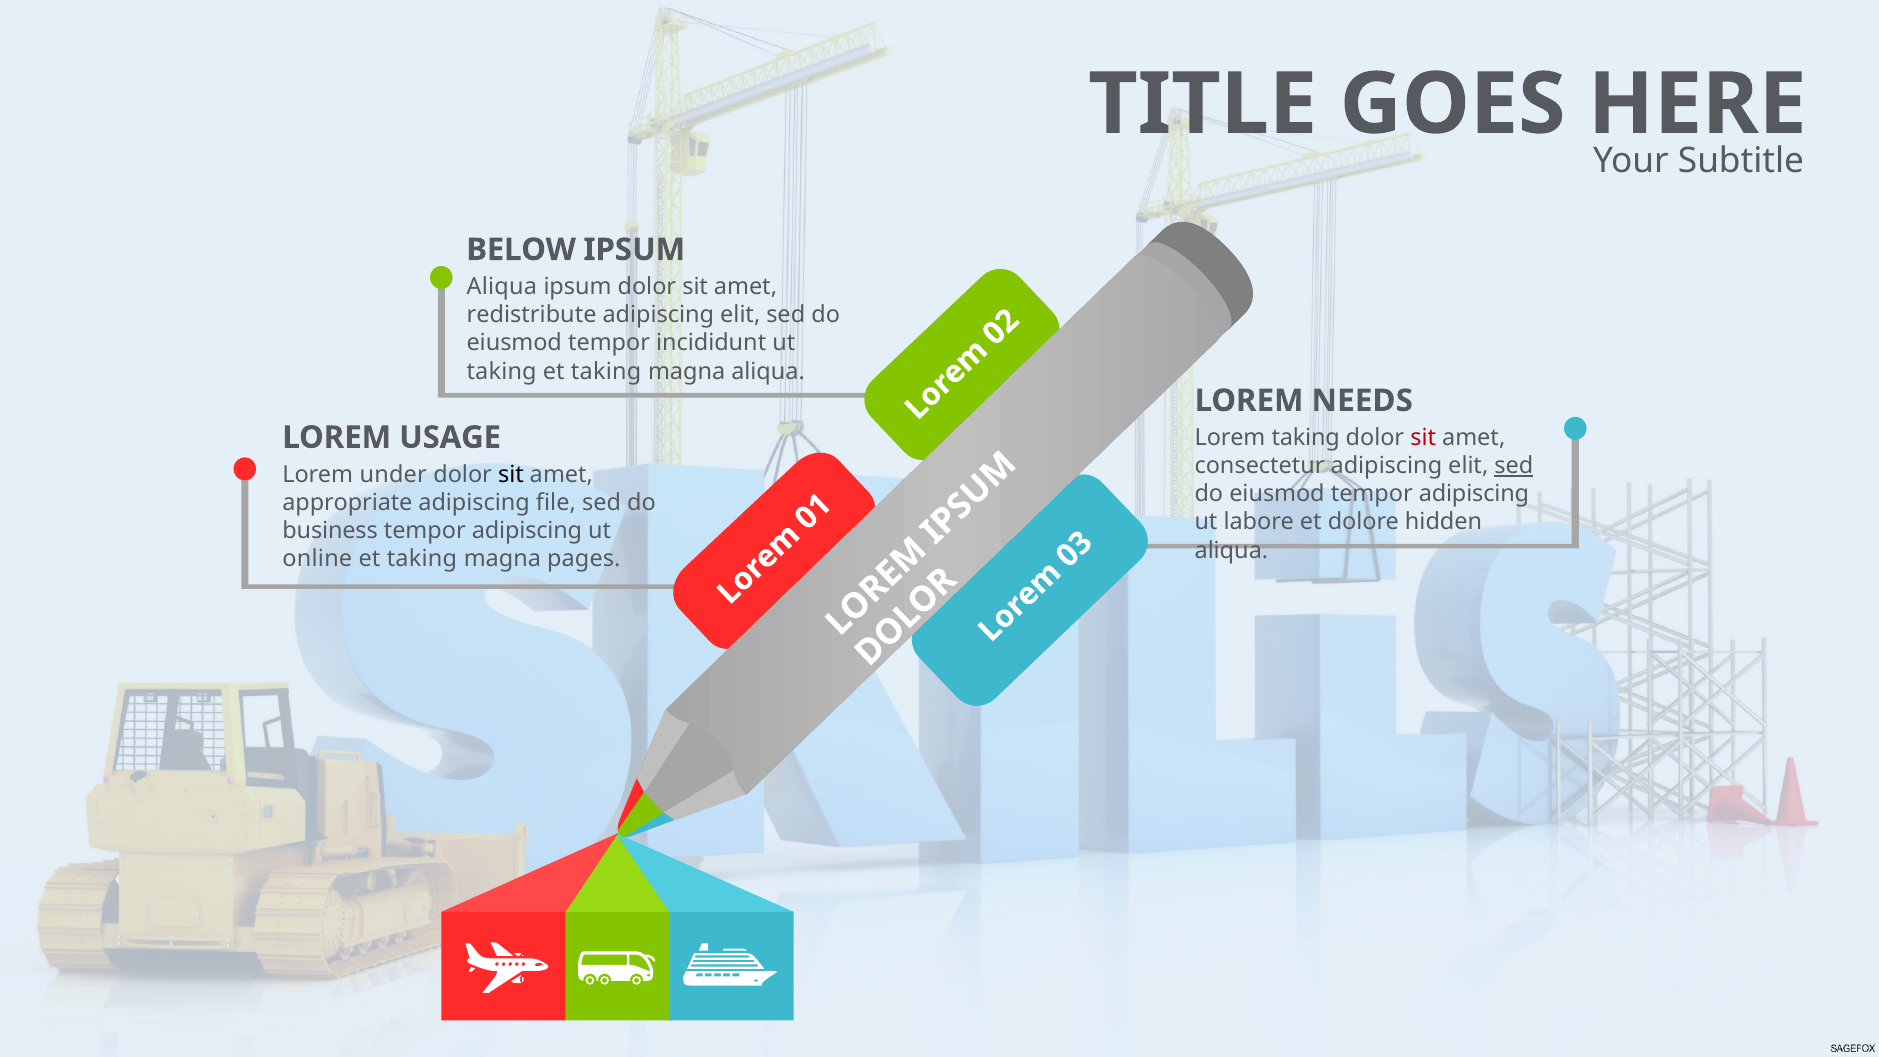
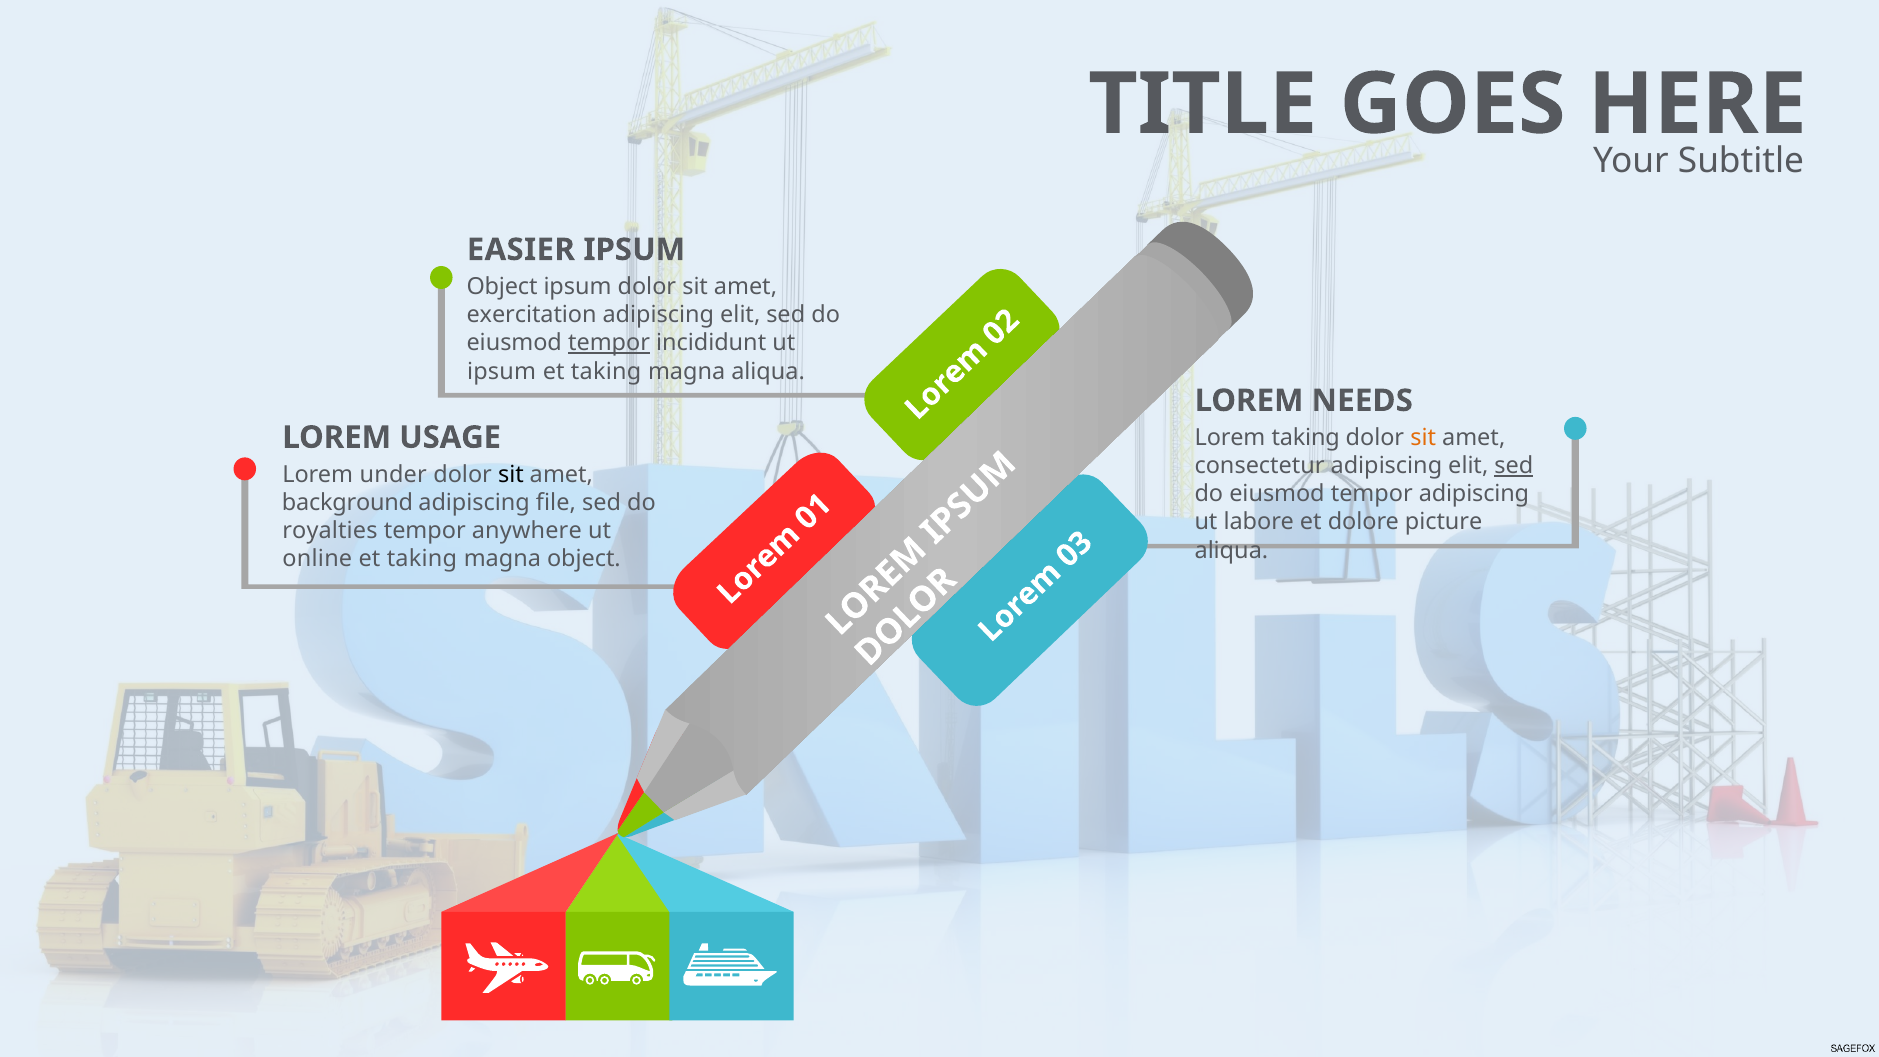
BELOW: BELOW -> EASIER
Aliqua at (502, 287): Aliqua -> Object
redistribute: redistribute -> exercitation
tempor at (609, 343) underline: none -> present
taking at (502, 371): taking -> ipsum
sit at (1423, 438) colour: red -> orange
appropriate: appropriate -> background
hidden: hidden -> picture
business: business -> royalties
adipiscing at (527, 531): adipiscing -> anywhere
magna pages: pages -> object
